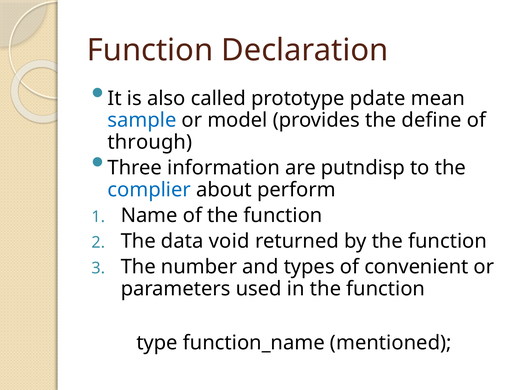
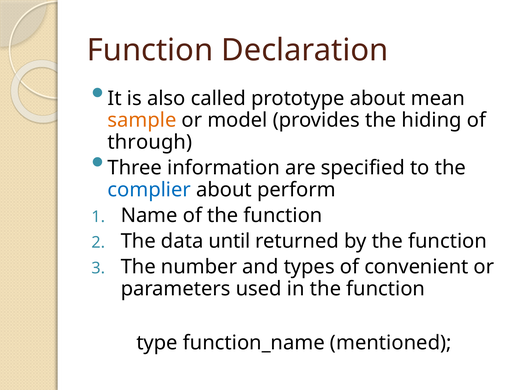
prototype pdate: pdate -> about
sample colour: blue -> orange
define: define -> hiding
putndisp: putndisp -> specified
void: void -> until
